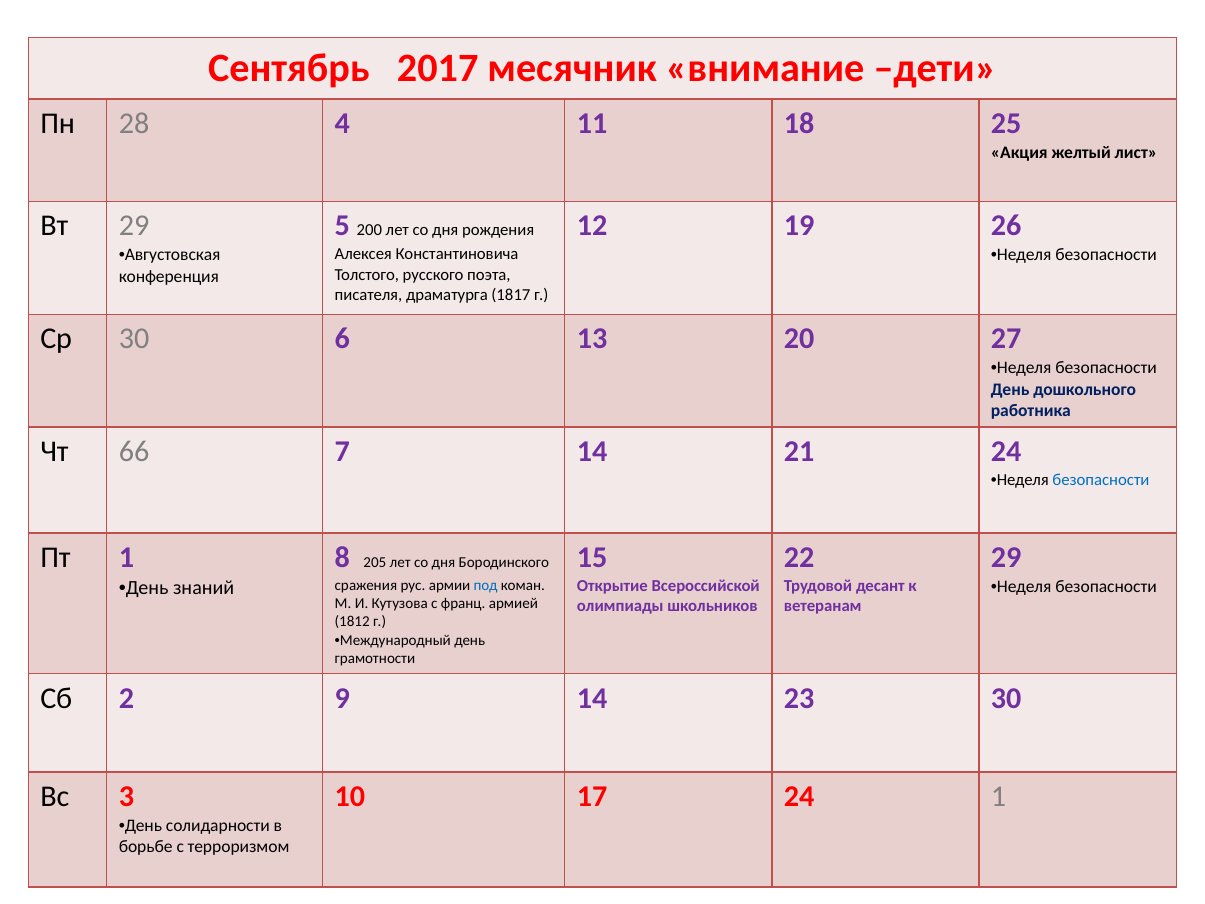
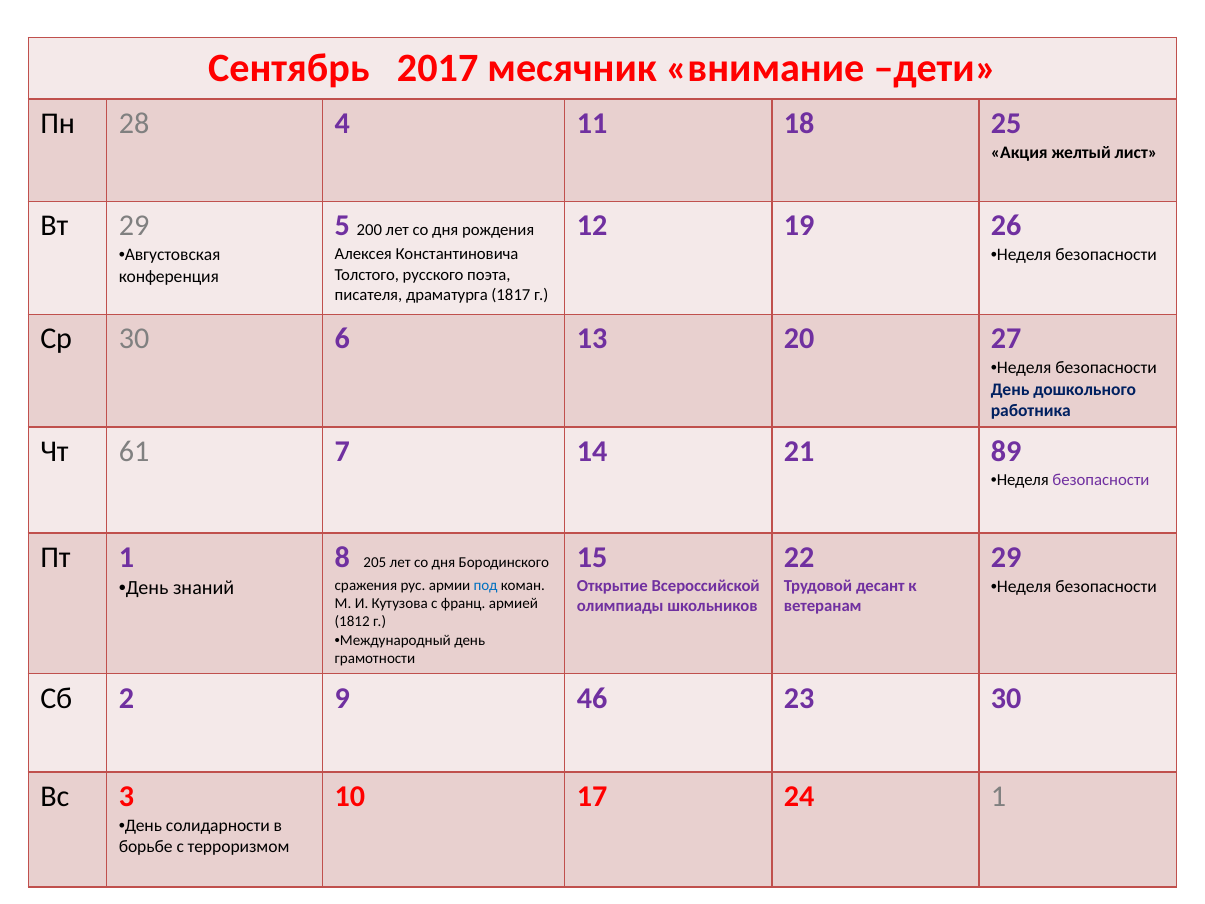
66: 66 -> 61
21 24: 24 -> 89
безопасности at (1101, 480) colour: blue -> purple
9 14: 14 -> 46
